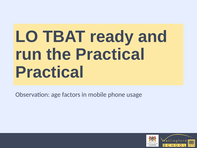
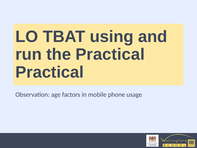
ready: ready -> using
